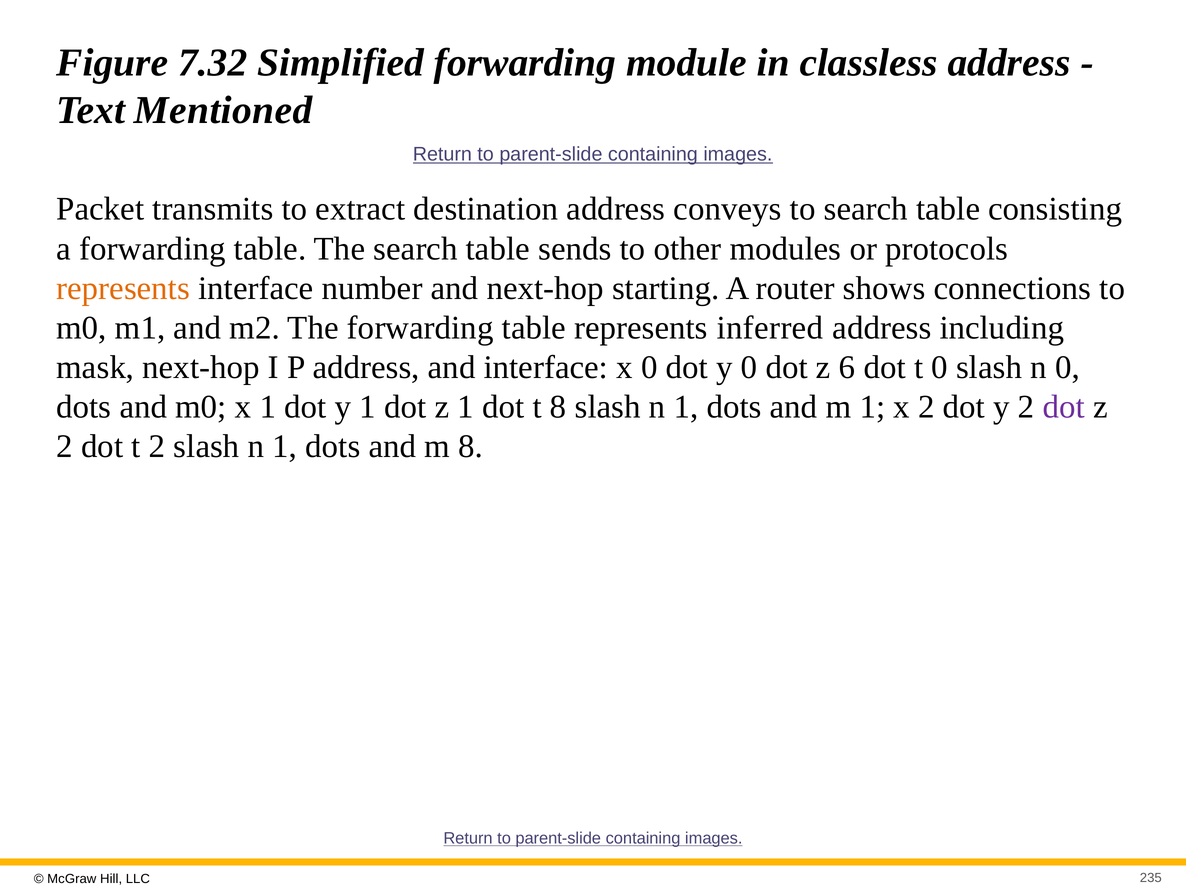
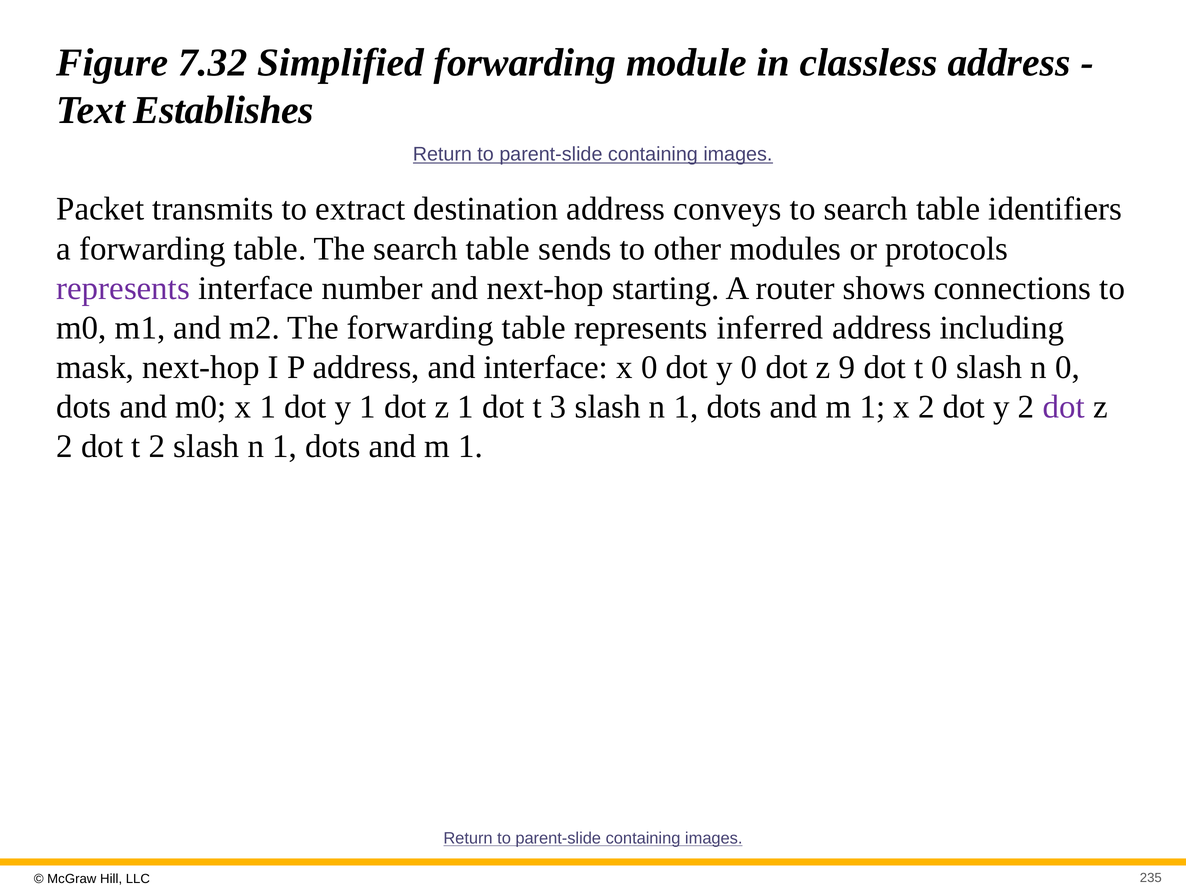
Mentioned: Mentioned -> Establishes
consisting: consisting -> identifiers
represents at (123, 288) colour: orange -> purple
6: 6 -> 9
t 8: 8 -> 3
8 at (471, 447): 8 -> 1
